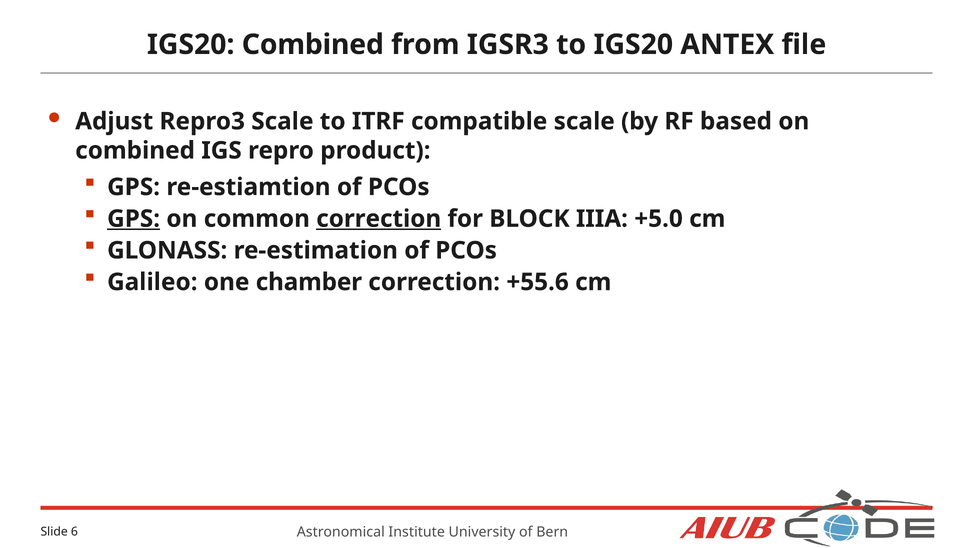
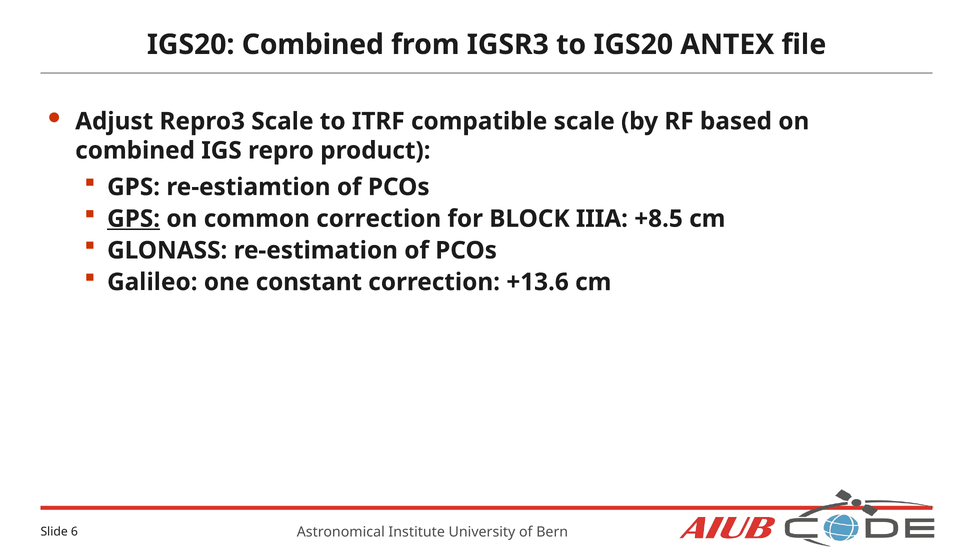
correction at (379, 218) underline: present -> none
+5.0: +5.0 -> +8.5
chamber: chamber -> constant
+55.6: +55.6 -> +13.6
